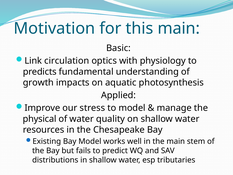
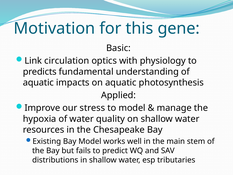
this main: main -> gene
growth at (38, 82): growth -> aquatic
physical: physical -> hypoxia
